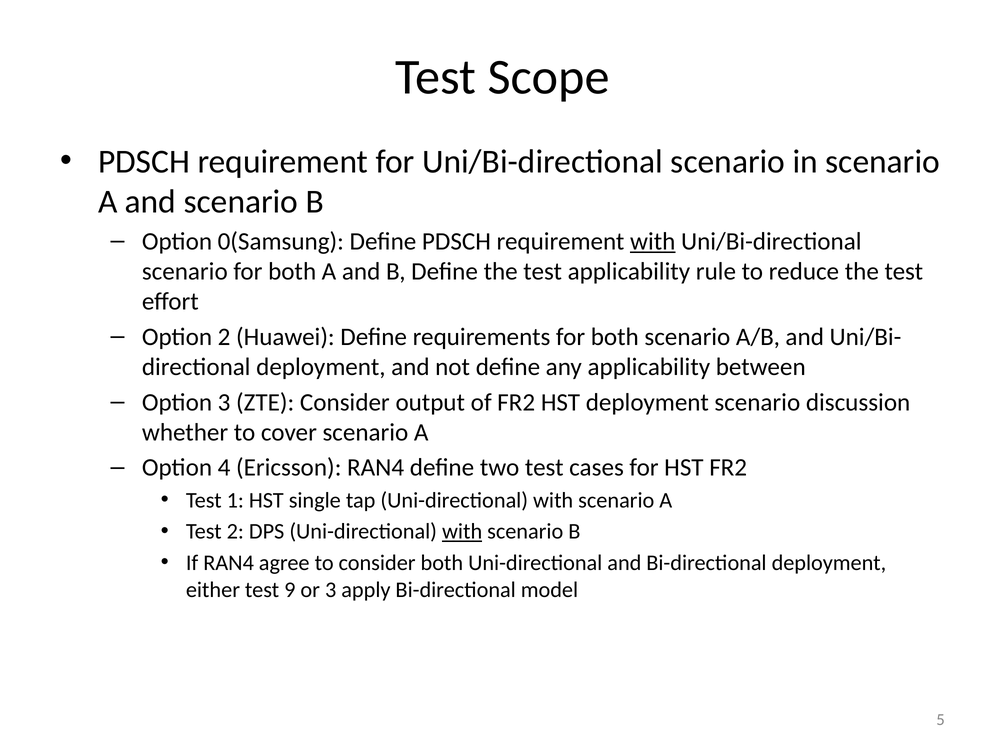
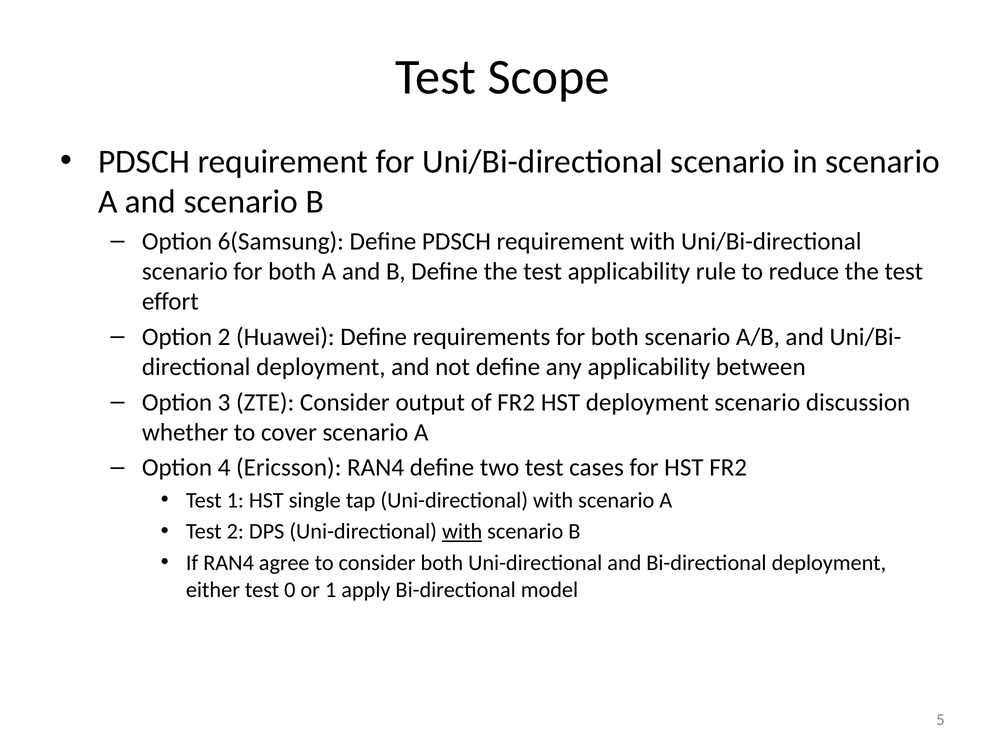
0(Samsung: 0(Samsung -> 6(Samsung
with at (653, 241) underline: present -> none
9: 9 -> 0
or 3: 3 -> 1
